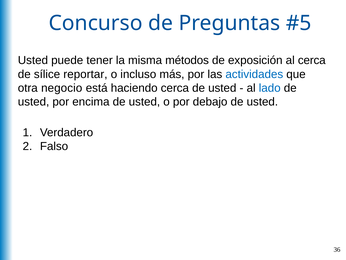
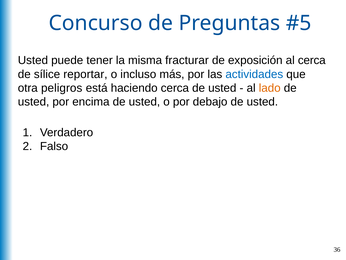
métodos: métodos -> fracturar
negocio: negocio -> peligros
lado colour: blue -> orange
